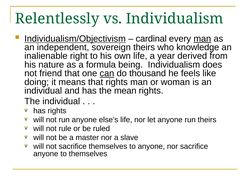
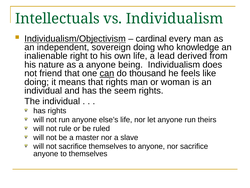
Relentlessly: Relentlessly -> Intellectuals
man at (202, 39) underline: present -> none
sovereign theirs: theirs -> doing
year: year -> lead
a formula: formula -> anyone
mean: mean -> seem
